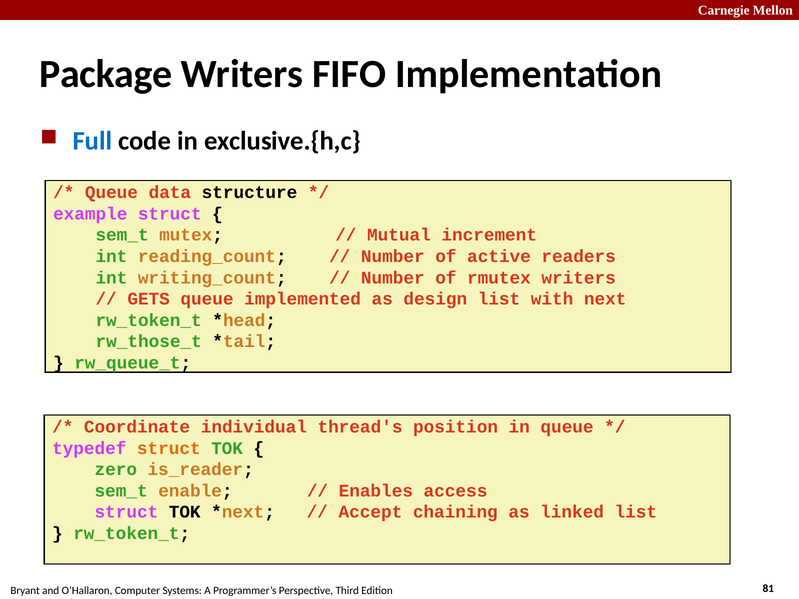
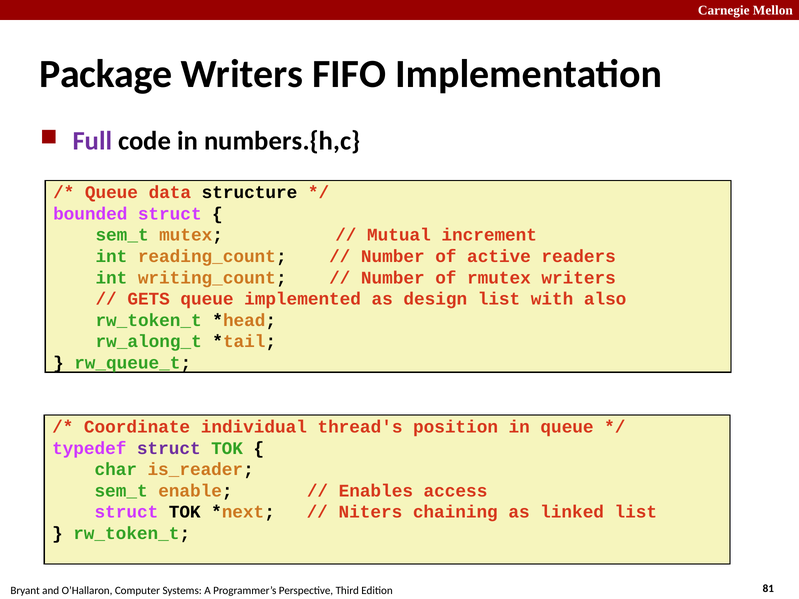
Full colour: blue -> purple
exclusive.{h,c: exclusive.{h,c -> numbers.{h,c
example: example -> bounded
next: next -> also
rw_those_t: rw_those_t -> rw_along_t
struct at (169, 448) colour: orange -> purple
zero: zero -> char
Accept: Accept -> Niters
